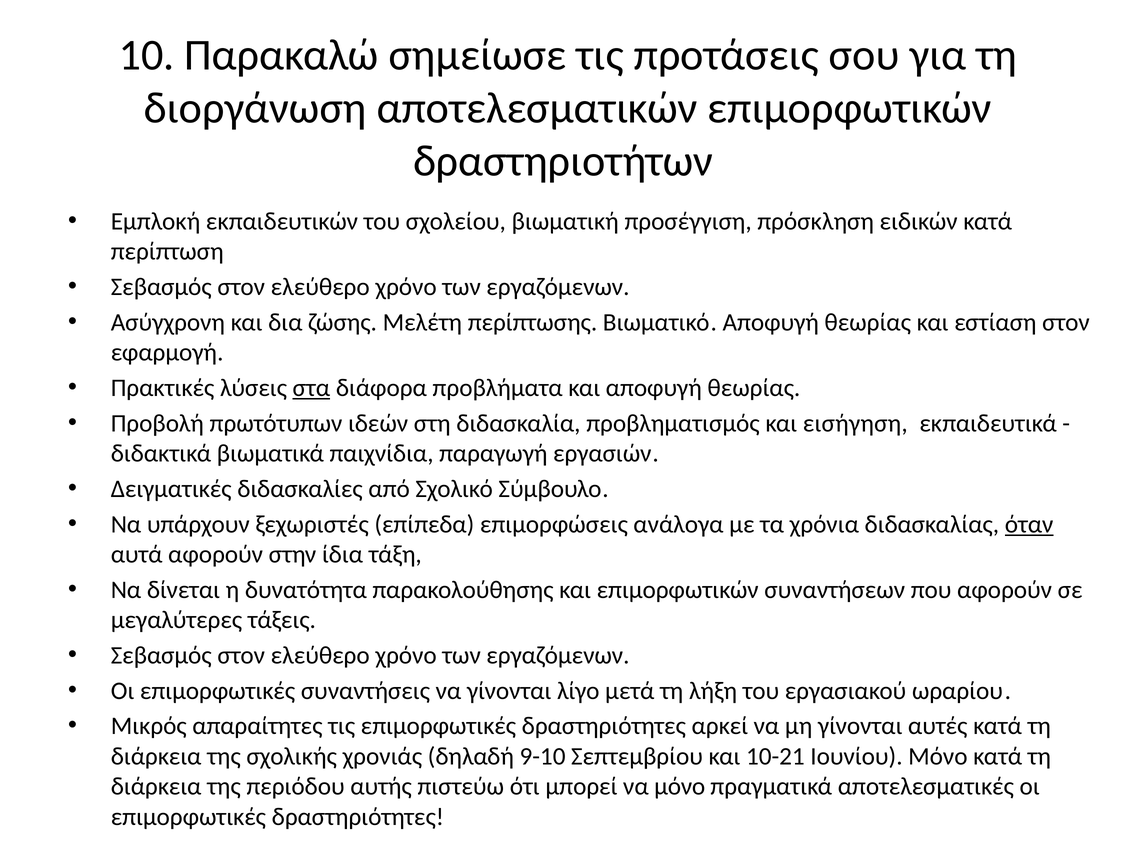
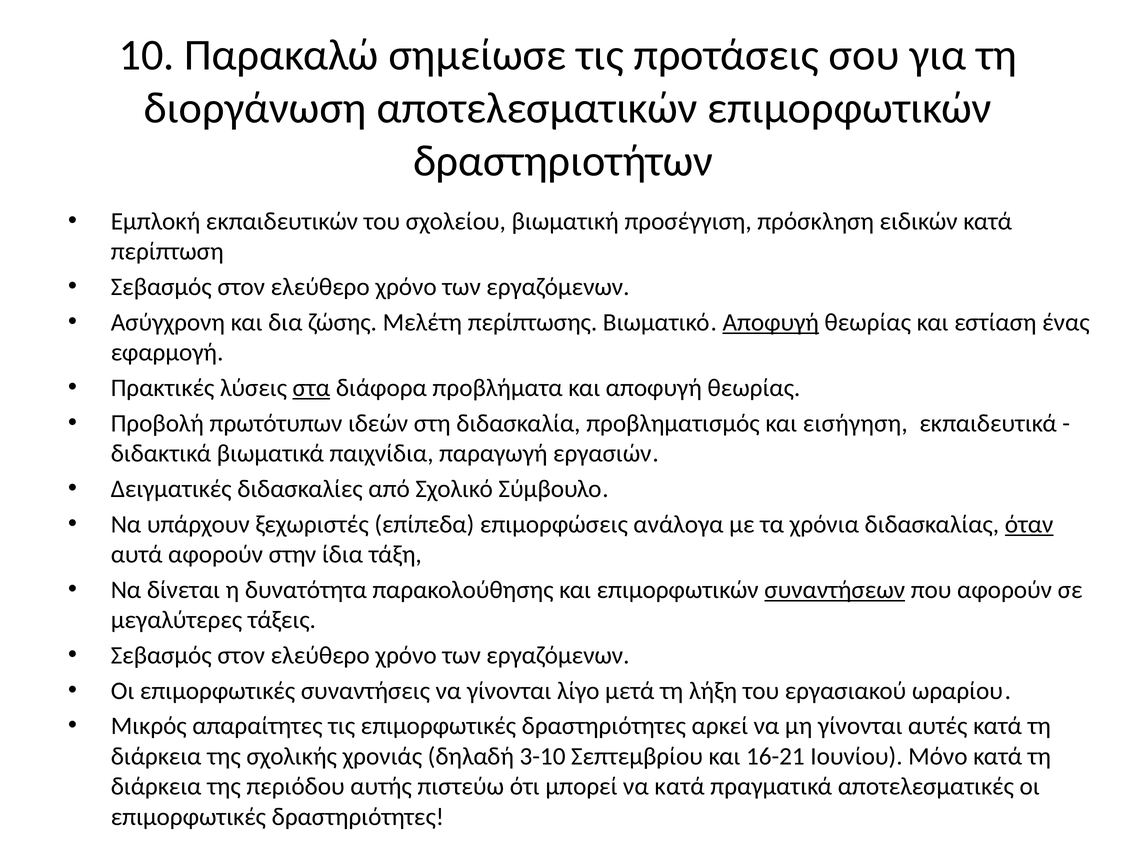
Αποφυγή at (771, 322) underline: none -> present
εστίαση στον: στον -> ένας
συναντήσεων underline: none -> present
9-10: 9-10 -> 3-10
10-21: 10-21 -> 16-21
να μόνο: μόνο -> κατά
